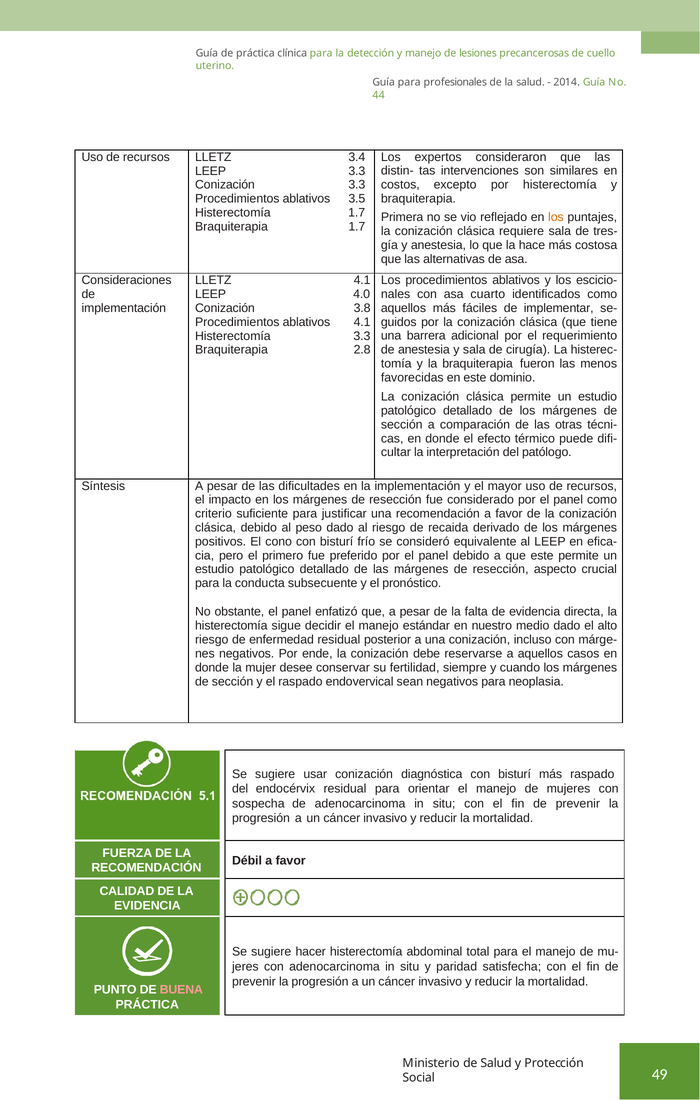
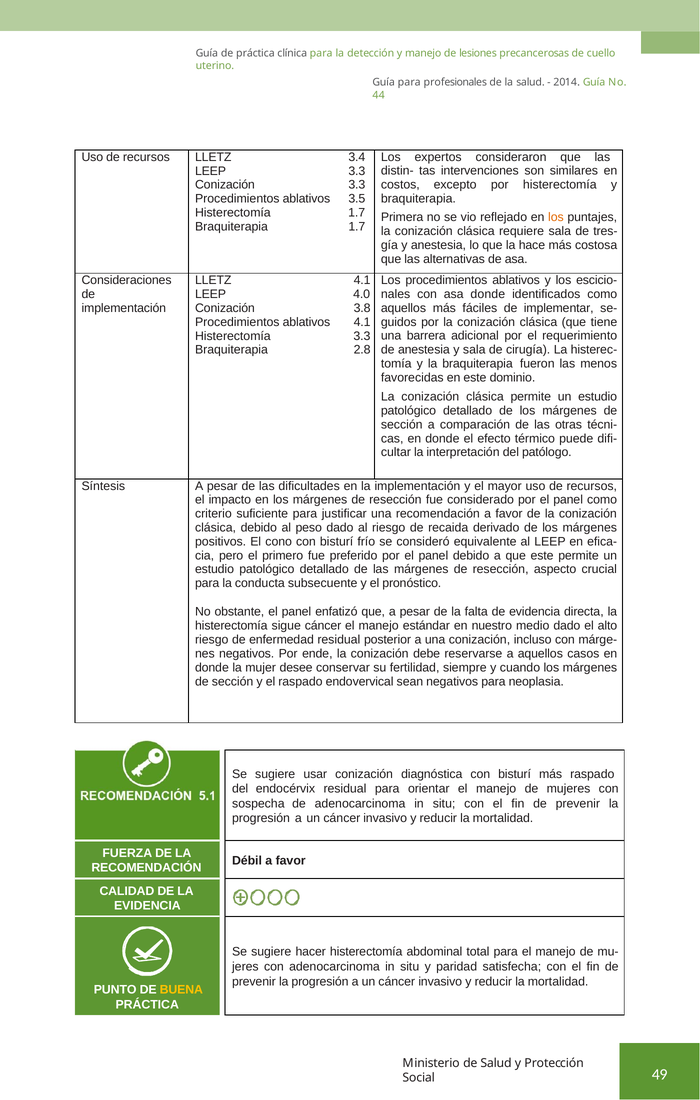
asa cuarto: cuarto -> donde
sigue decidir: decidir -> cáncer
BUENA colour: pink -> yellow
